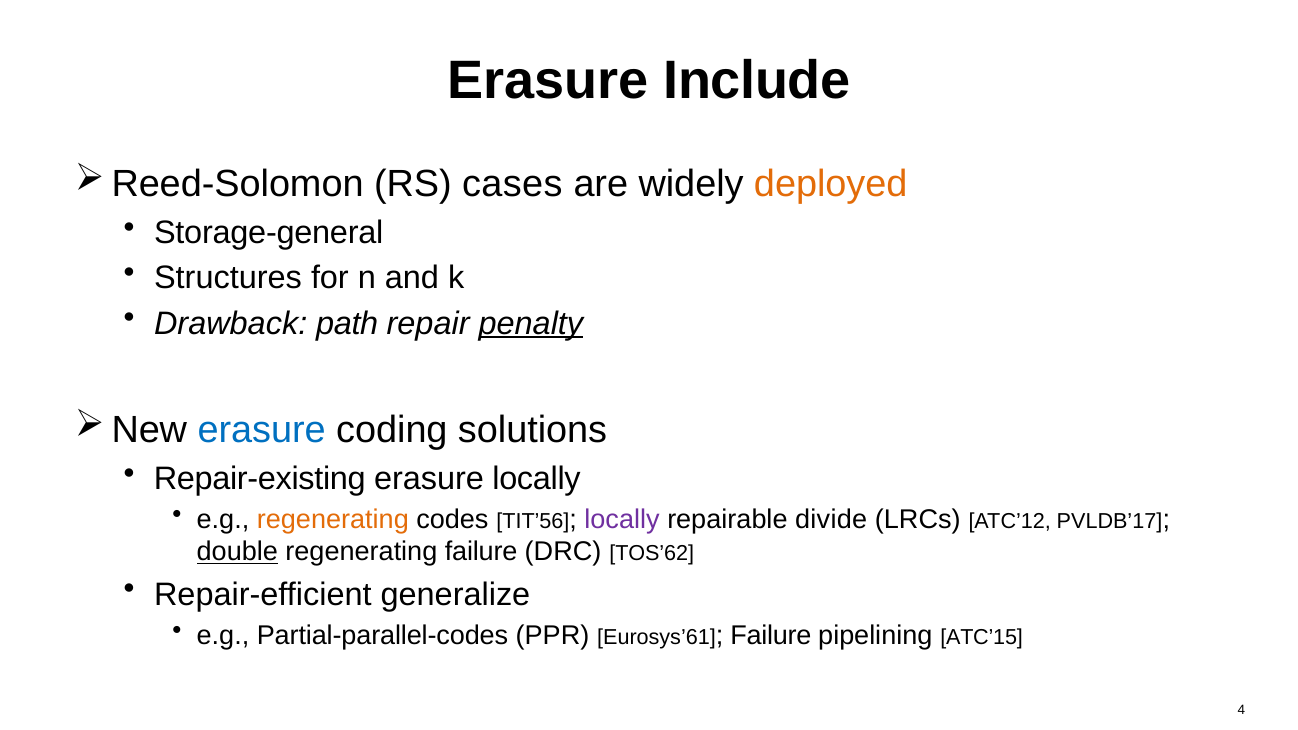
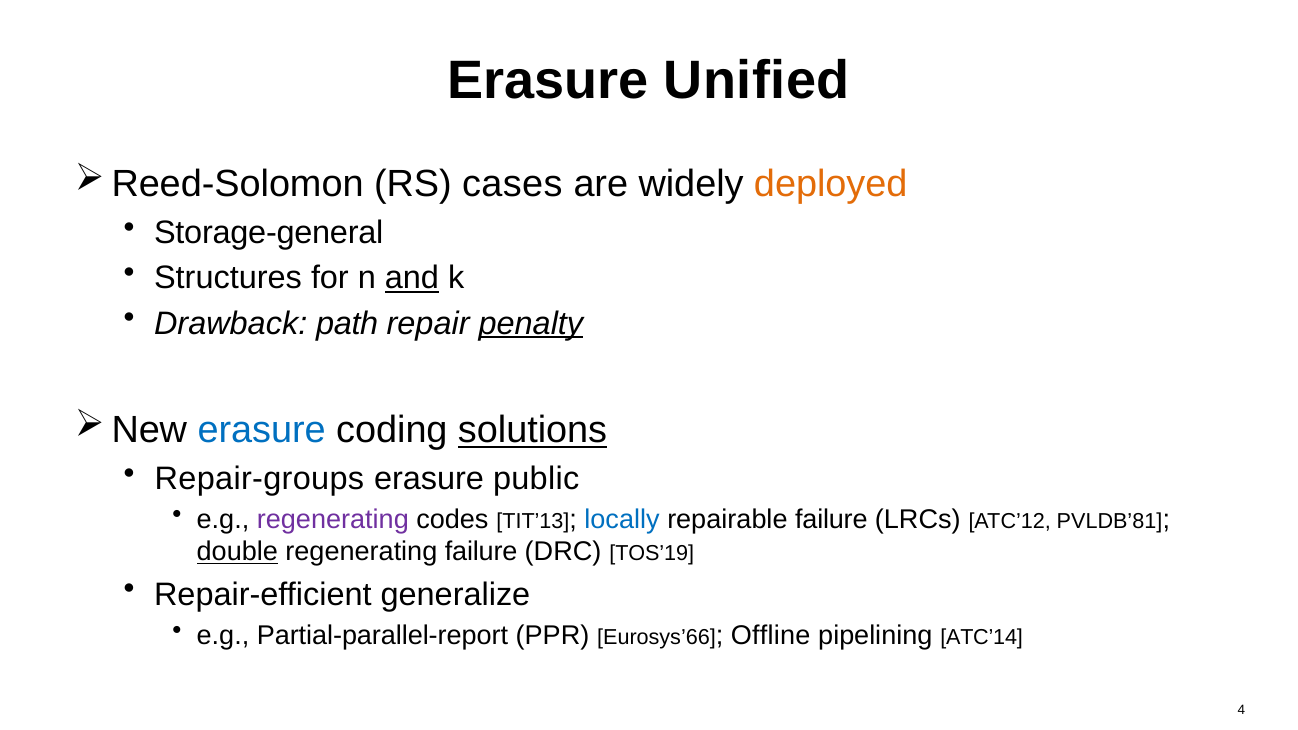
Include: Include -> Unified
and underline: none -> present
solutions underline: none -> present
Repair-existing: Repair-existing -> Repair-groups
erasure locally: locally -> public
regenerating at (333, 520) colour: orange -> purple
TIT’56: TIT’56 -> TIT’13
locally at (622, 520) colour: purple -> blue
repairable divide: divide -> failure
PVLDB’17: PVLDB’17 -> PVLDB’81
TOS’62: TOS’62 -> TOS’19
Partial-parallel-codes: Partial-parallel-codes -> Partial-parallel-report
Eurosys’61: Eurosys’61 -> Eurosys’66
Failure at (771, 635): Failure -> Offline
ATC’15: ATC’15 -> ATC’14
